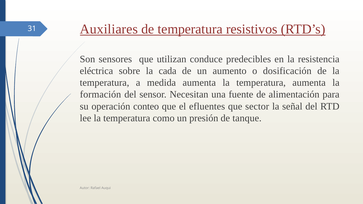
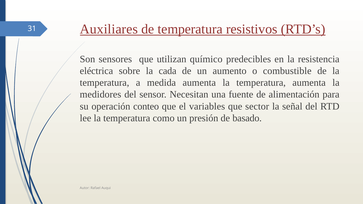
conduce: conduce -> químico
dosificación: dosificación -> combustible
formación: formación -> medidores
efluentes: efluentes -> variables
tanque: tanque -> basado
